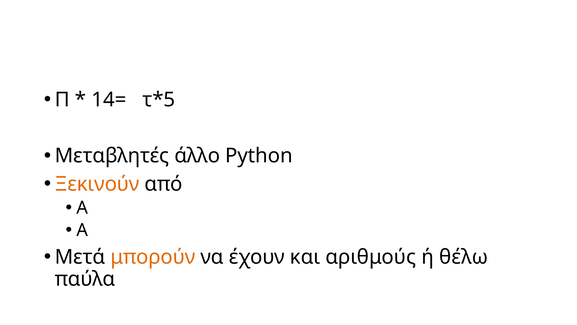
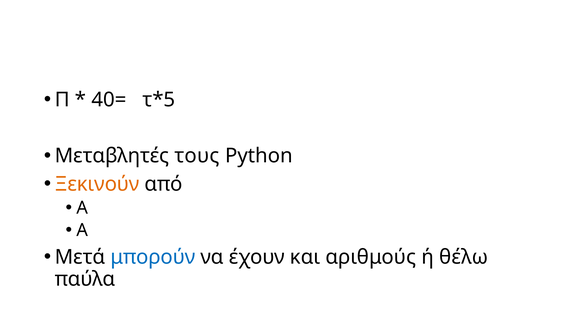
14=: 14= -> 40=
άλλο: άλλο -> τους
μπορούν colour: orange -> blue
